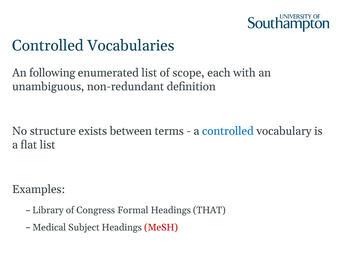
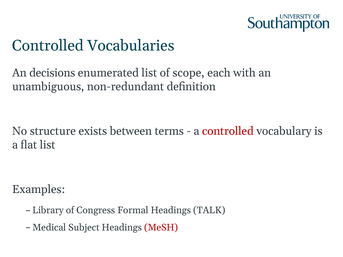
following: following -> decisions
controlled at (228, 131) colour: blue -> red
THAT: THAT -> TALK
